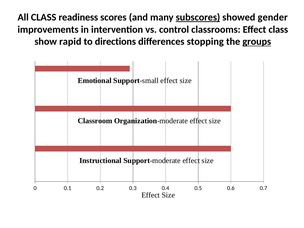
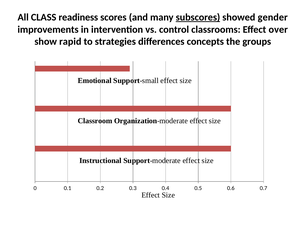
Effect class: class -> over
directions: directions -> strategies
stopping: stopping -> concepts
groups underline: present -> none
